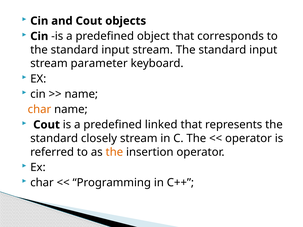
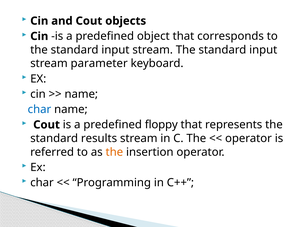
char at (39, 110) colour: orange -> blue
linked: linked -> floppy
closely: closely -> results
